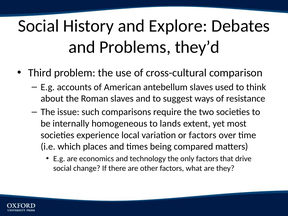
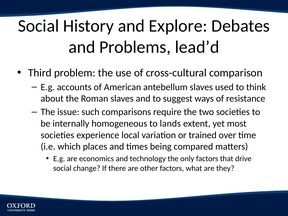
they’d: they’d -> lead’d
or factors: factors -> trained
